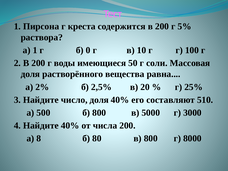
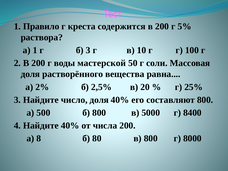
Пирсона: Пирсона -> Правило
б 0: 0 -> 3
имеющиеся: имеющиеся -> мастерской
составляют 510: 510 -> 800
3000: 3000 -> 8400
